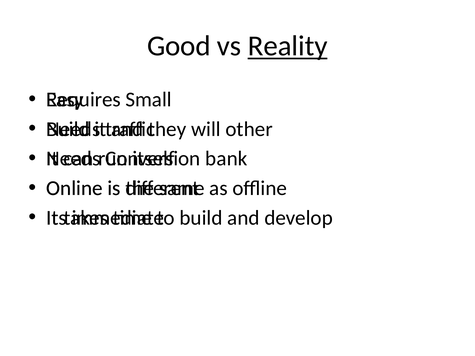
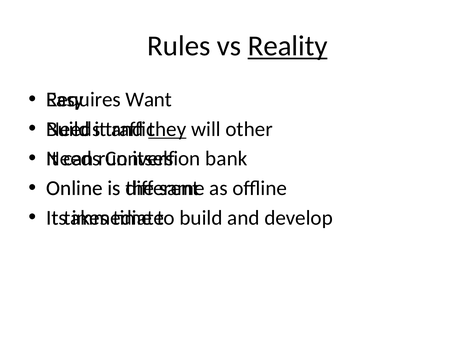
Good: Good -> Rules
Small: Small -> Want
they underline: none -> present
